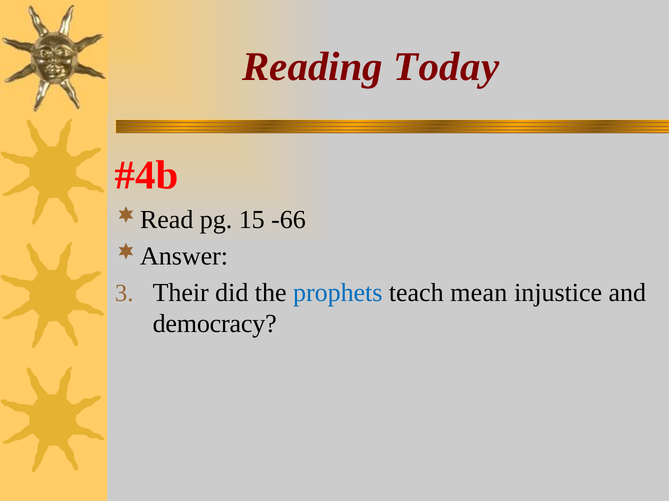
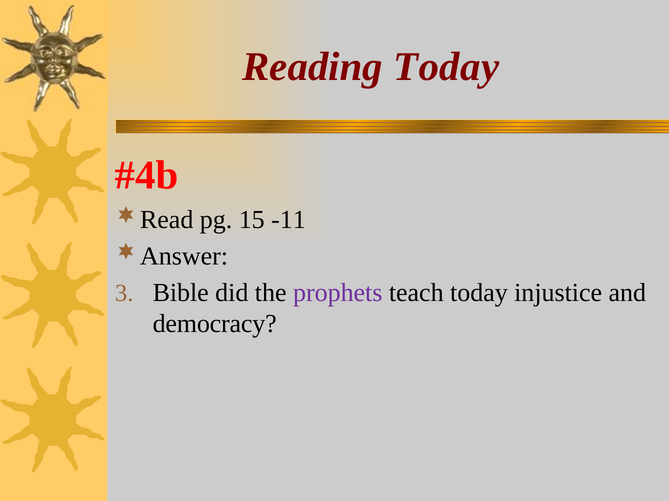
-66: -66 -> -11
Their: Their -> Bible
prophets colour: blue -> purple
teach mean: mean -> today
